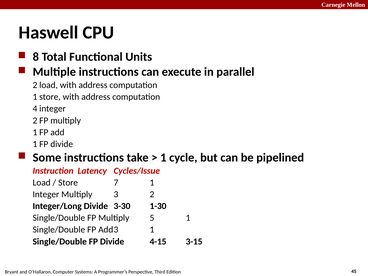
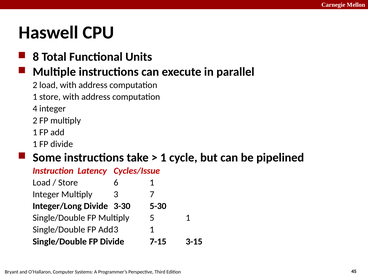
7: 7 -> 6
3 2: 2 -> 7
1-30: 1-30 -> 5-30
4-15: 4-15 -> 7-15
